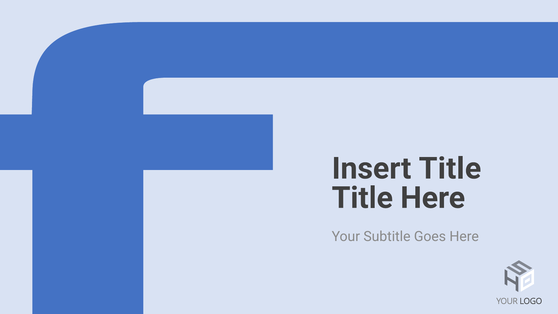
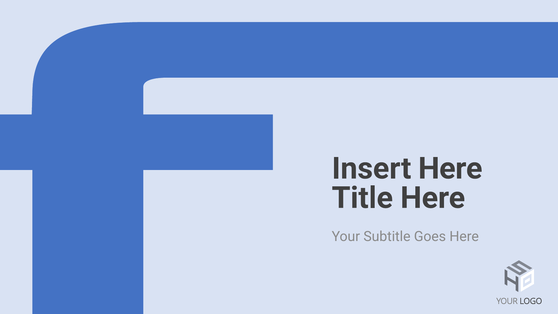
Insert Title: Title -> Here
